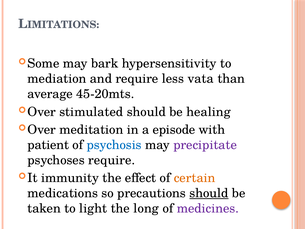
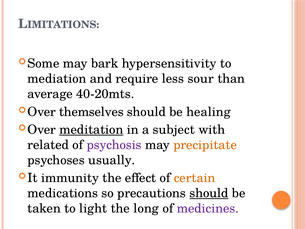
vata: vata -> sour
45-20mts: 45-20mts -> 40-20mts
stimulated: stimulated -> themselves
meditation underline: none -> present
episode: episode -> subject
patient: patient -> related
psychosis colour: blue -> purple
precipitate colour: purple -> orange
psychoses require: require -> usually
